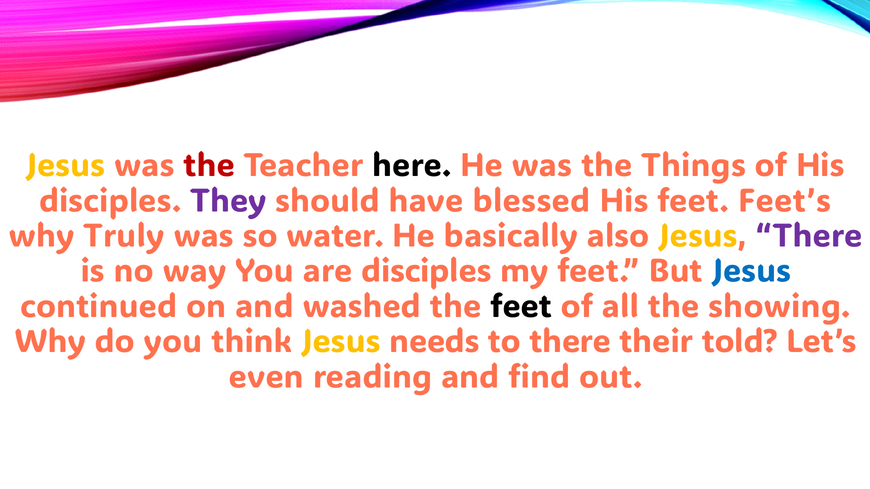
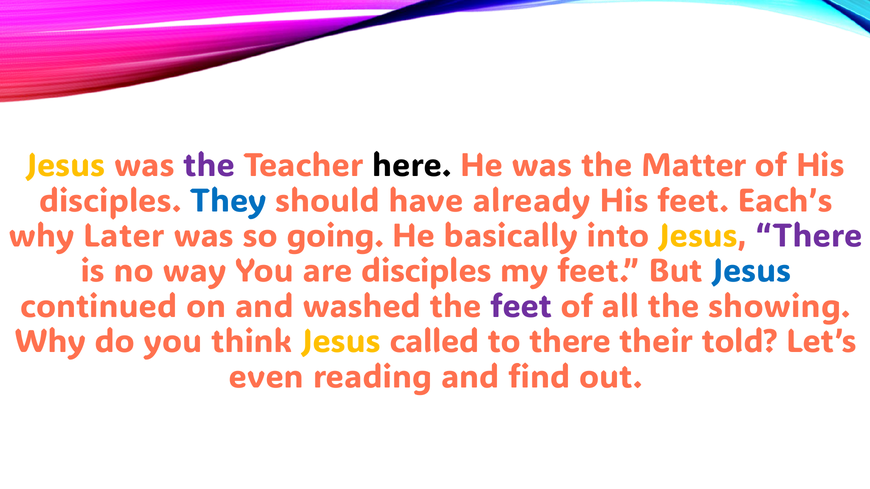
the at (209, 166) colour: red -> purple
Things: Things -> Matter
They colour: purple -> blue
blessed: blessed -> already
Feet’s: Feet’s -> Each’s
Truly: Truly -> Later
water: water -> going
also: also -> into
feet at (521, 307) colour: black -> purple
needs: needs -> called
